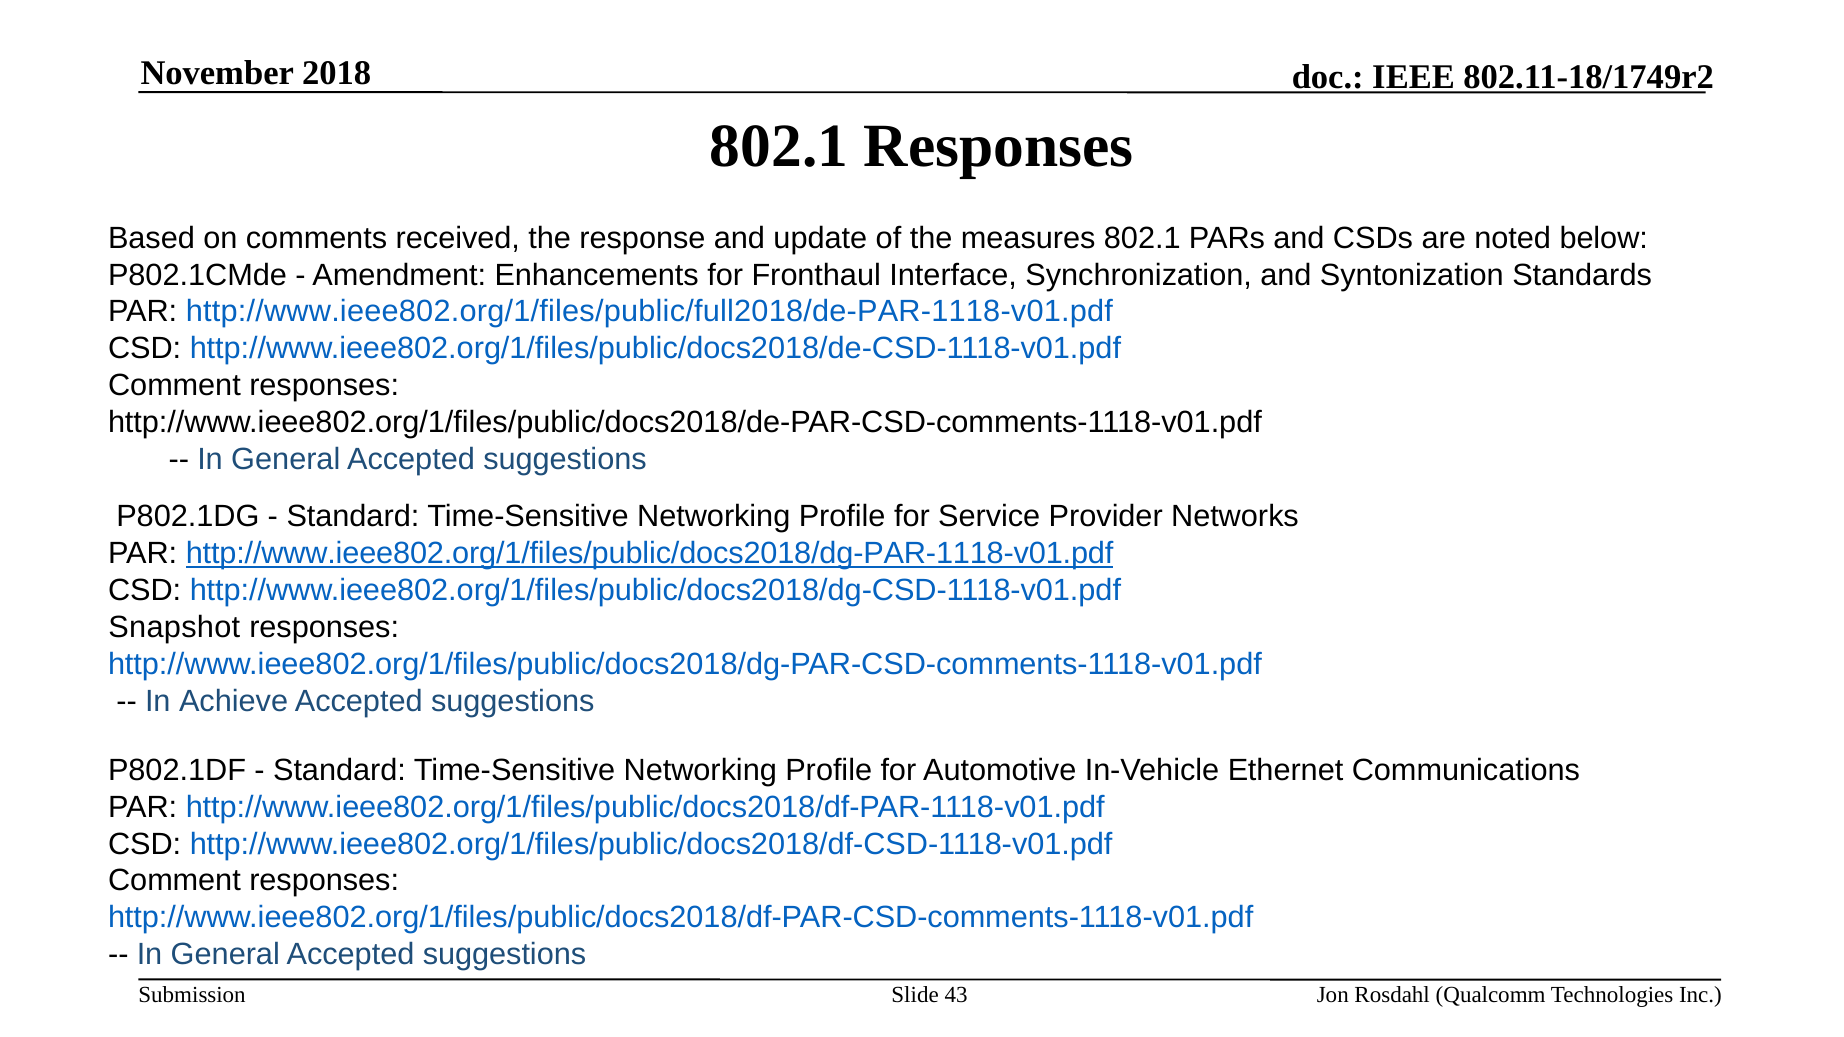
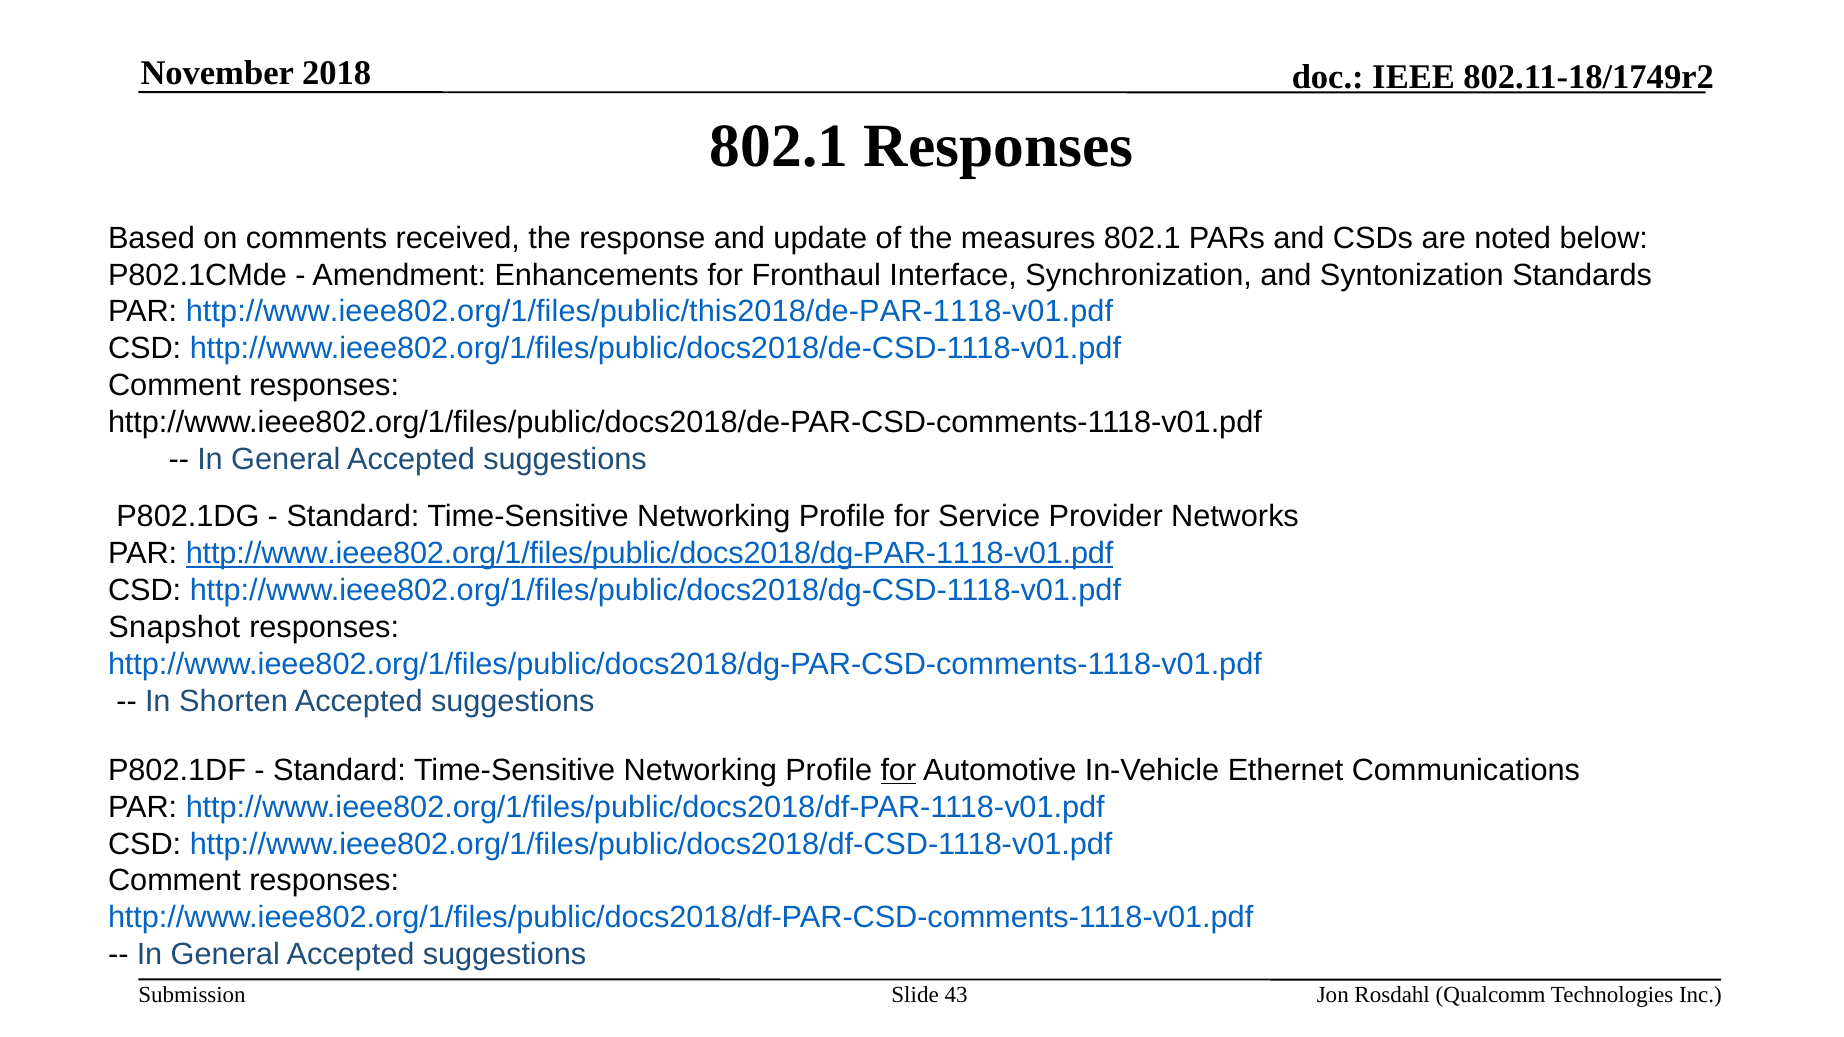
http://www.ieee802.org/1/files/public/full2018/de-PAR-1118-v01.pdf: http://www.ieee802.org/1/files/public/full2018/de-PAR-1118-v01.pdf -> http://www.ieee802.org/1/files/public/this2018/de-PAR-1118-v01.pdf
Achieve: Achieve -> Shorten
for at (898, 770) underline: none -> present
